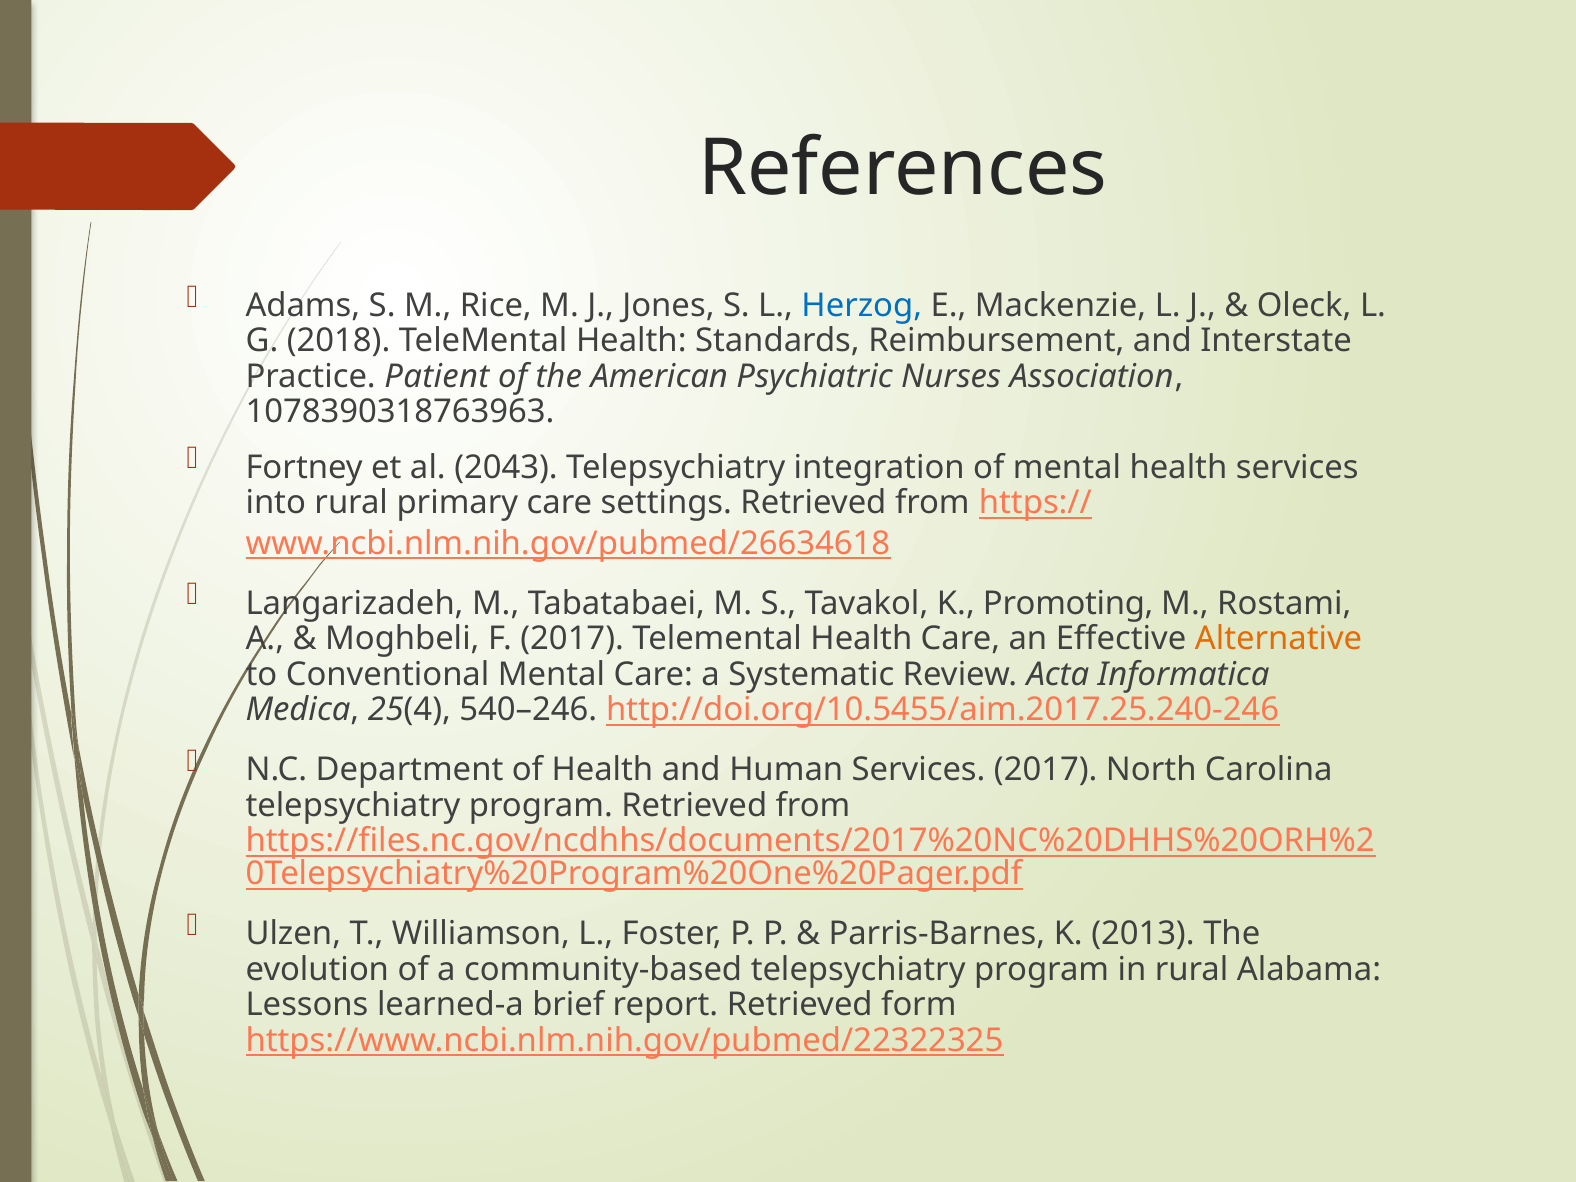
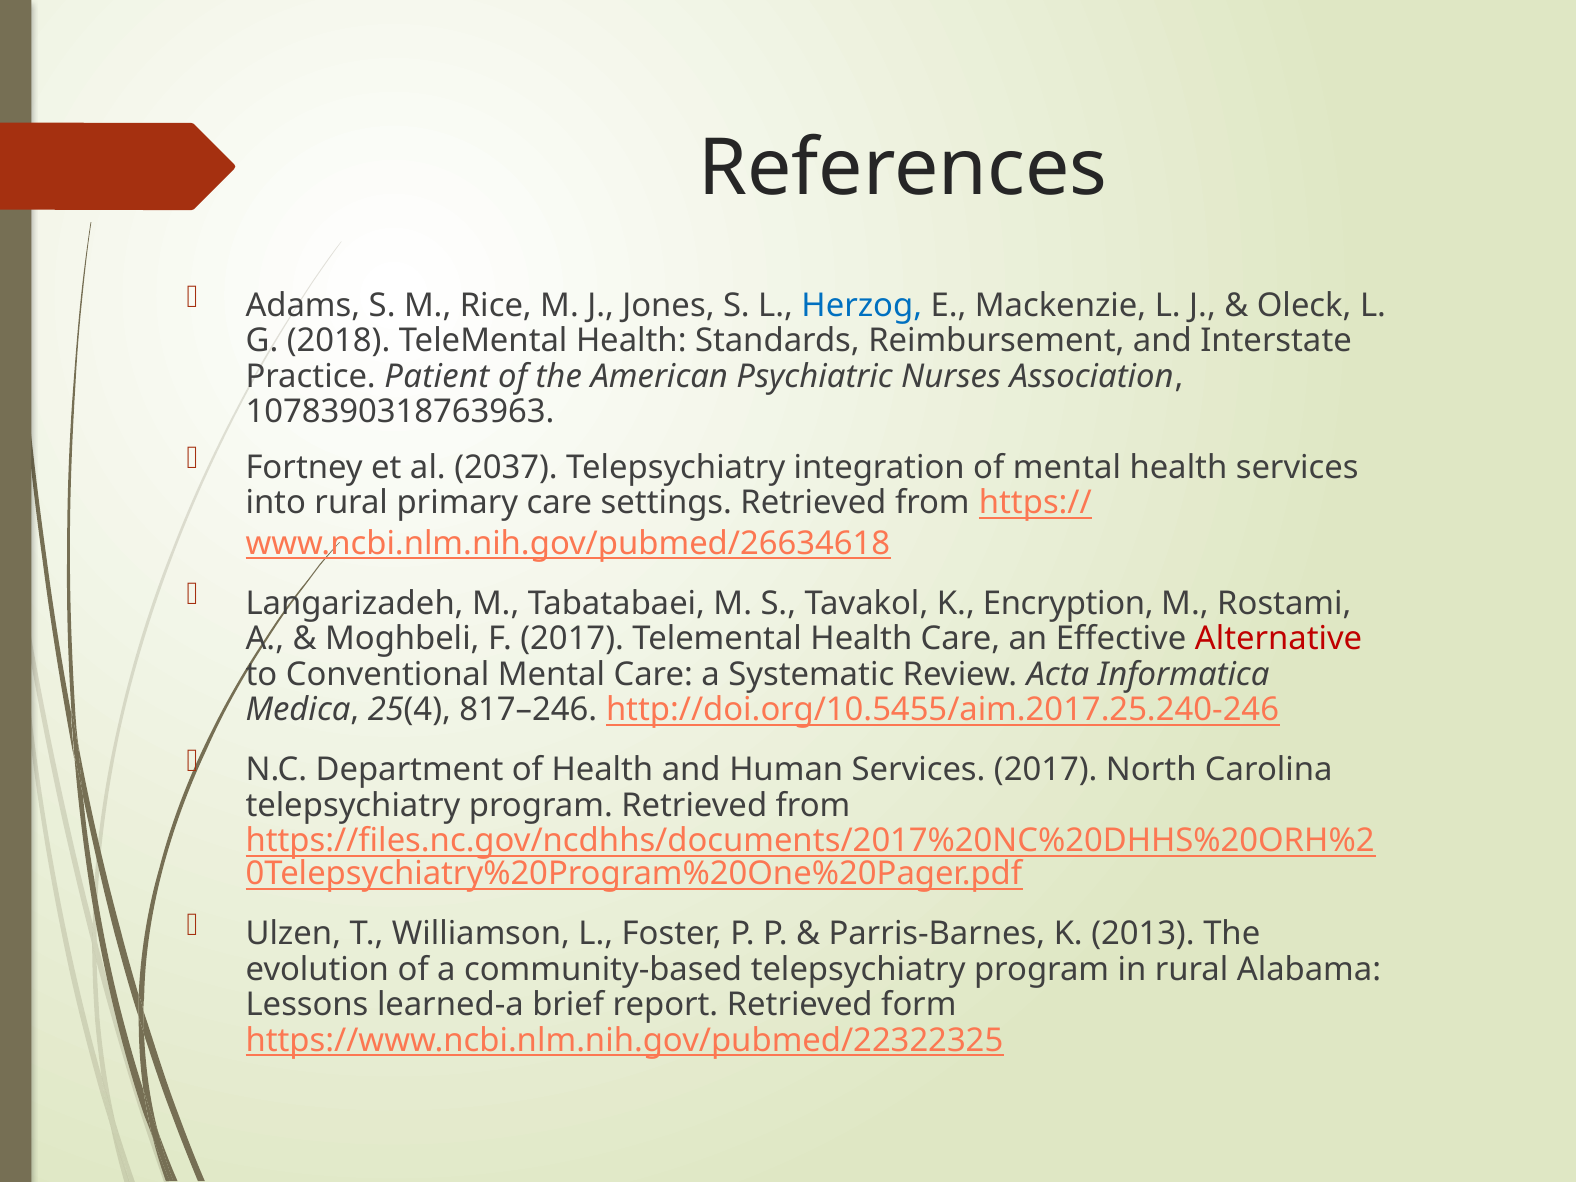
2043: 2043 -> 2037
Promoting: Promoting -> Encryption
Alternative colour: orange -> red
540–246: 540–246 -> 817–246
